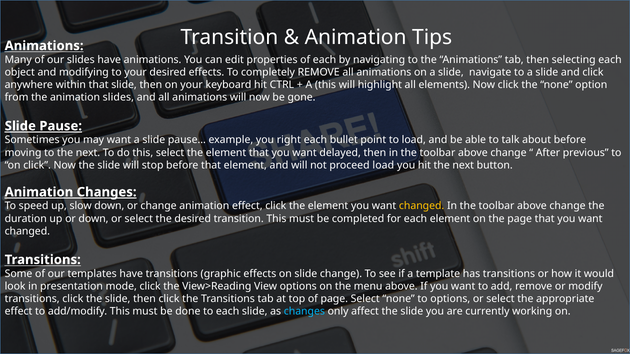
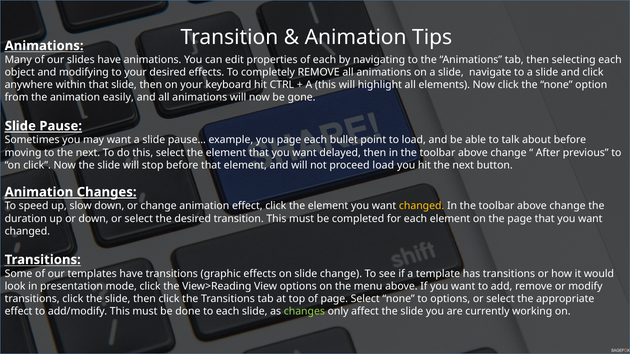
animation slides: slides -> easily
you right: right -> page
changes at (304, 312) colour: light blue -> light green
